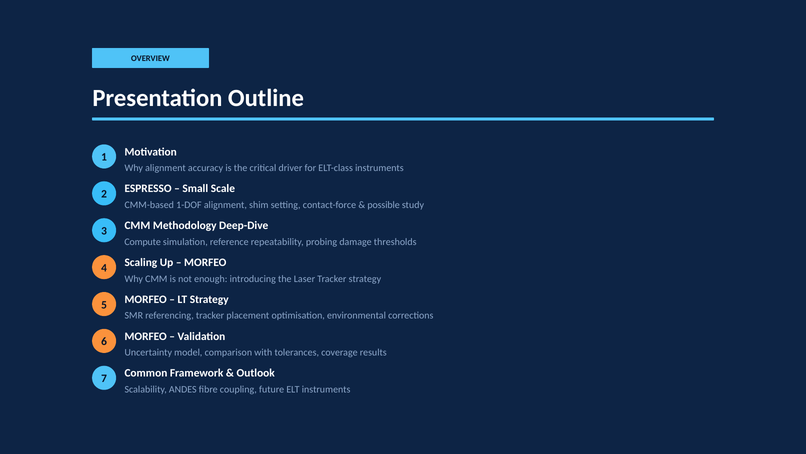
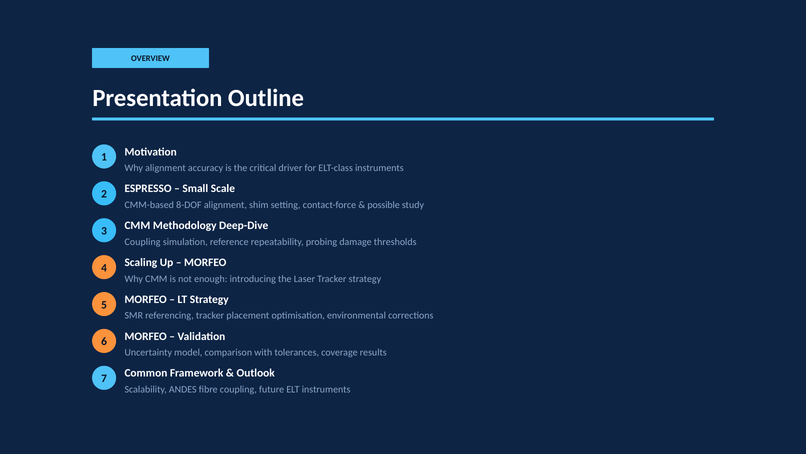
1-DOF: 1-DOF -> 8-DOF
Compute at (143, 242): Compute -> Coupling
